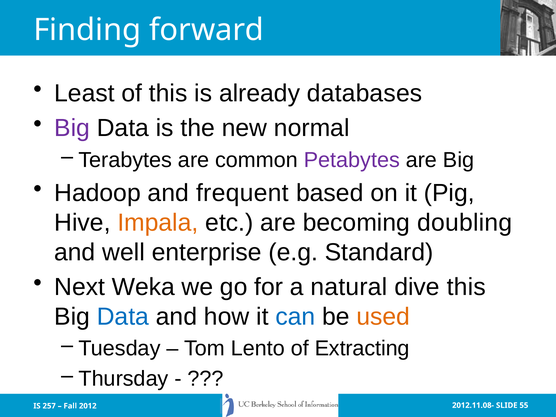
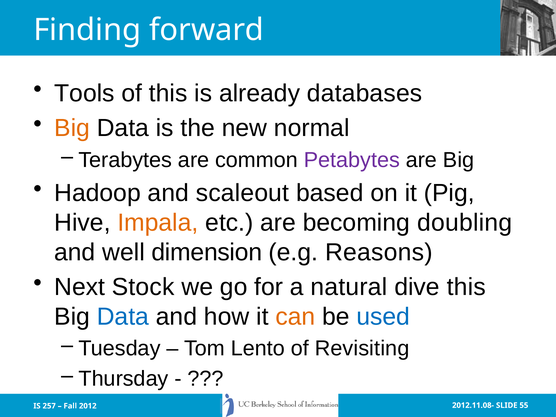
Least: Least -> Tools
Big at (72, 128) colour: purple -> orange
frequent: frequent -> scaleout
enterprise: enterprise -> dimension
Standard: Standard -> Reasons
Weka: Weka -> Stock
can colour: blue -> orange
used colour: orange -> blue
Extracting: Extracting -> Revisiting
